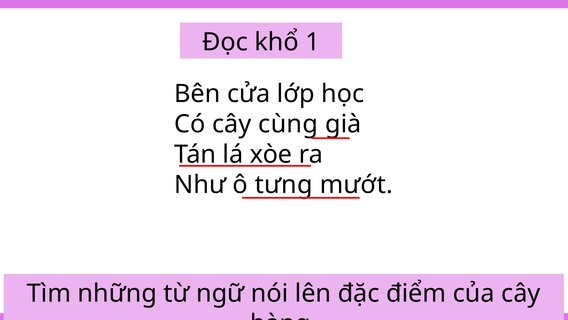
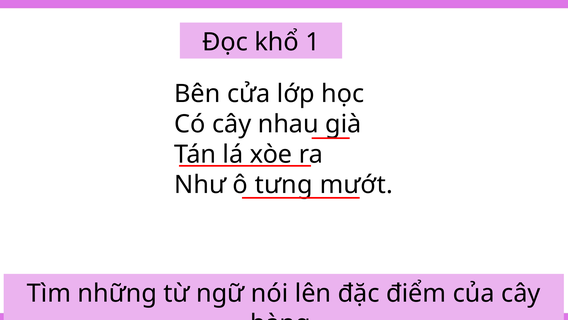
cùng: cùng -> nhau
